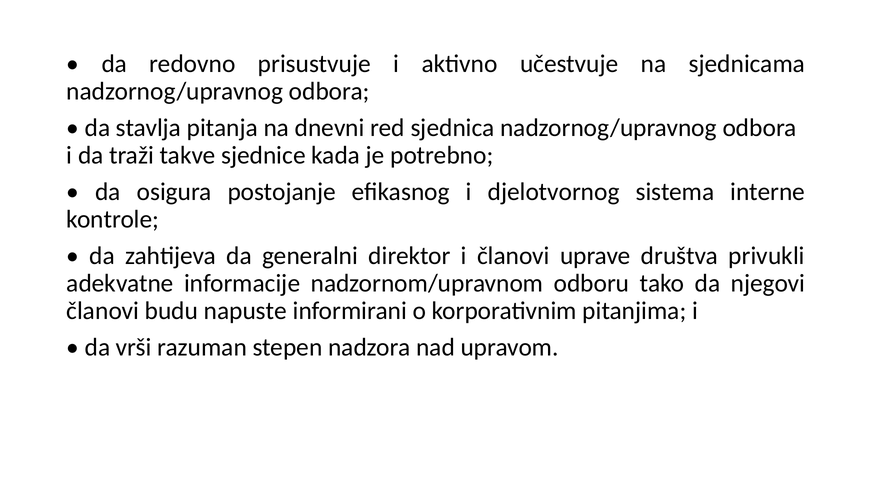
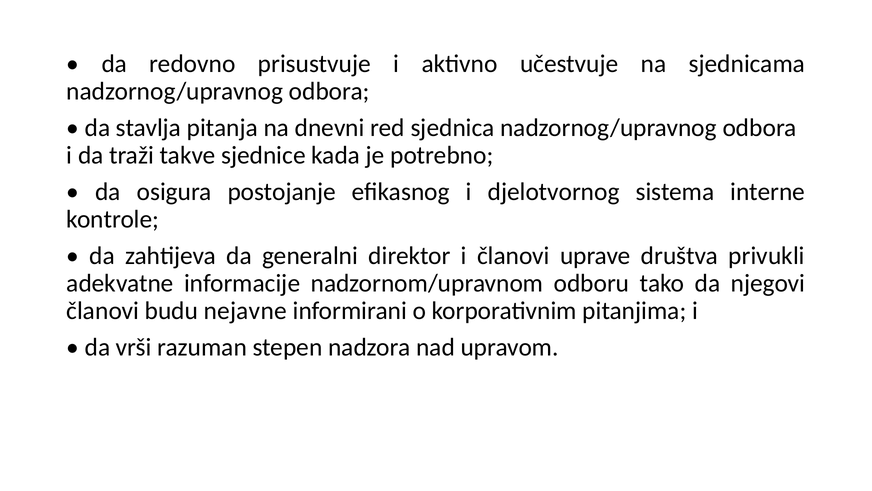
napuste: napuste -> nejavne
